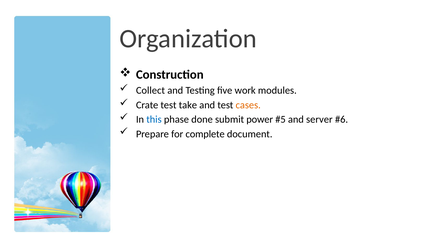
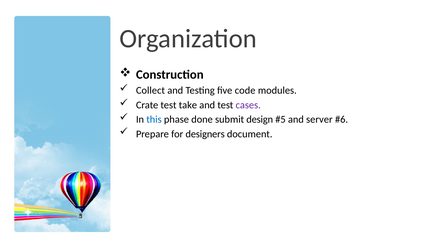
work: work -> code
cases colour: orange -> purple
power: power -> design
complete: complete -> designers
